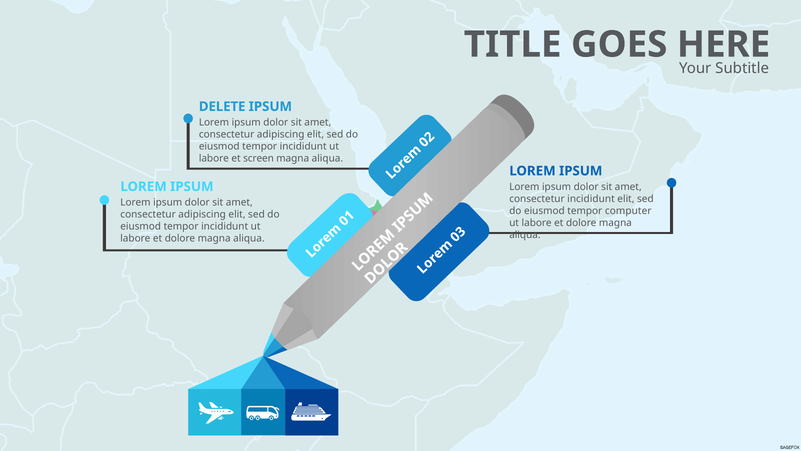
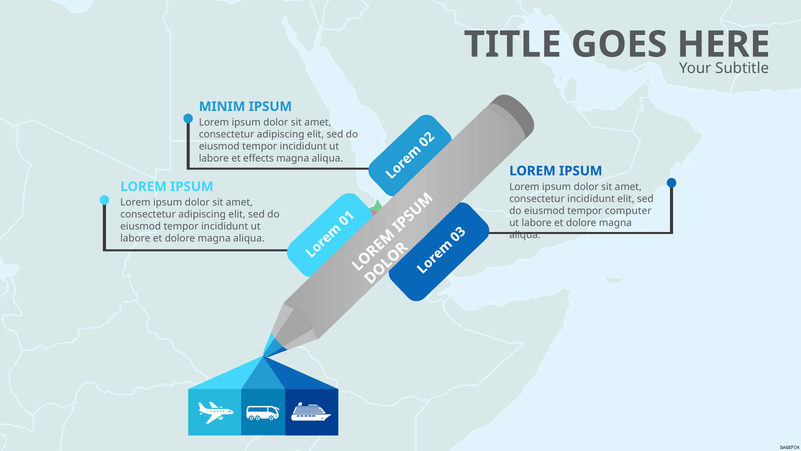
DELETE: DELETE -> MINIM
screen: screen -> effects
